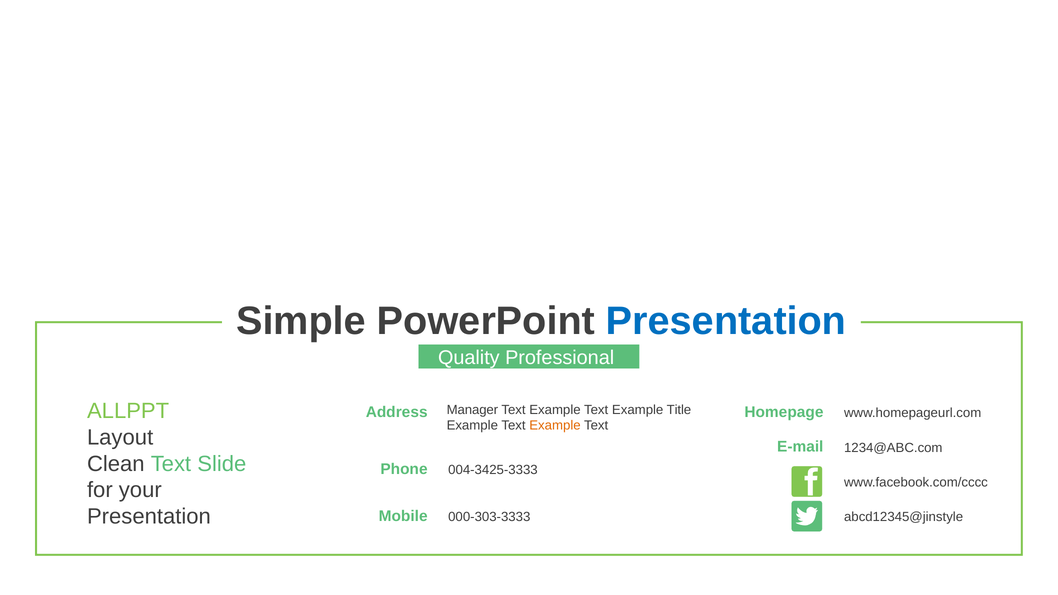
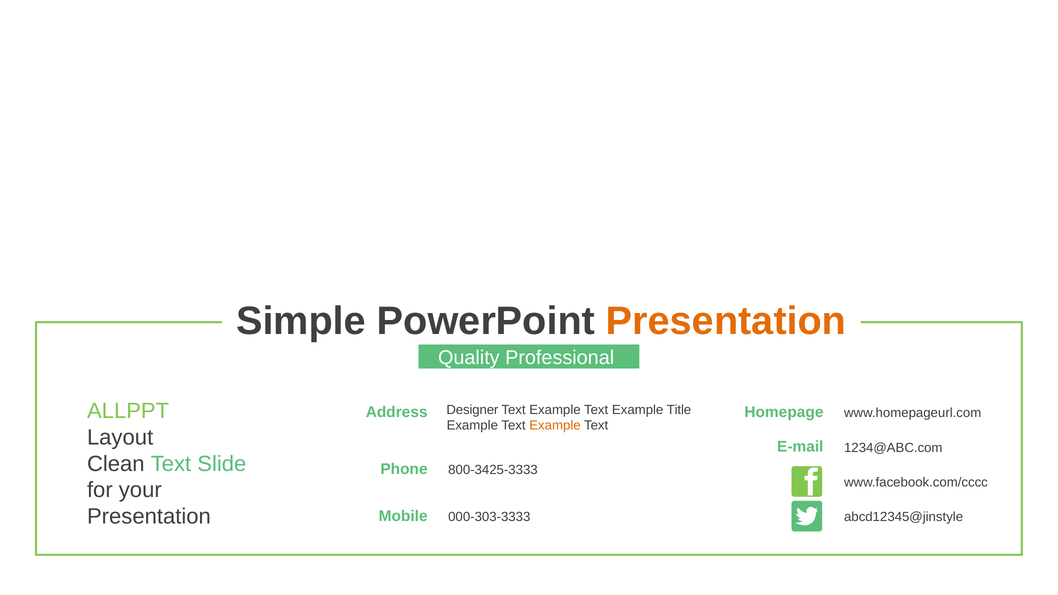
Presentation at (726, 321) colour: blue -> orange
Manager: Manager -> Designer
004-3425-3333: 004-3425-3333 -> 800-3425-3333
